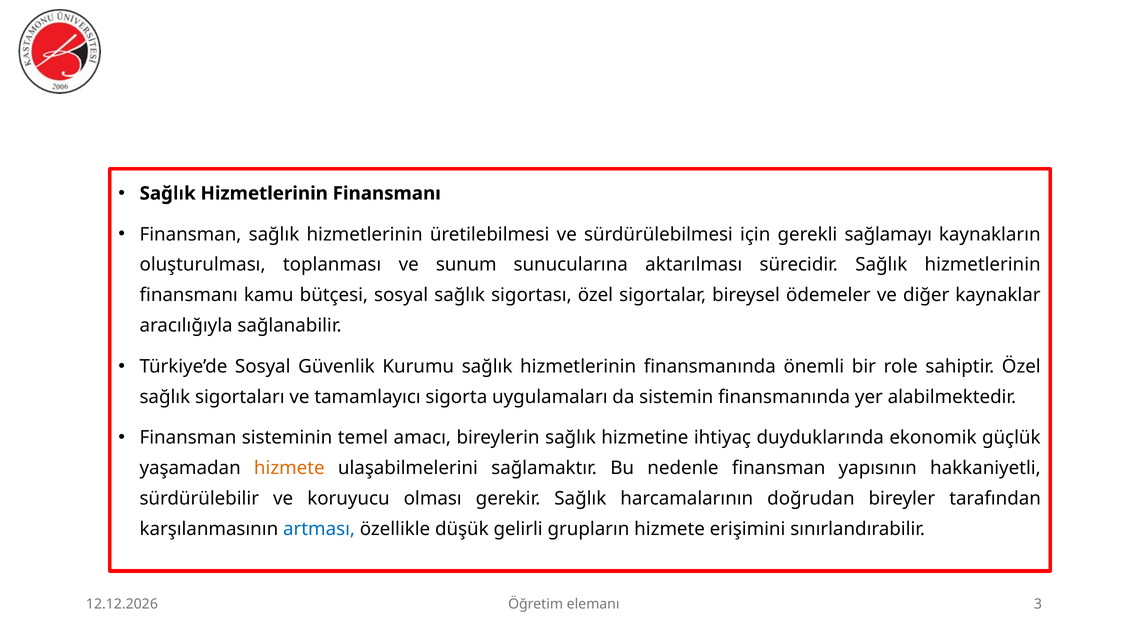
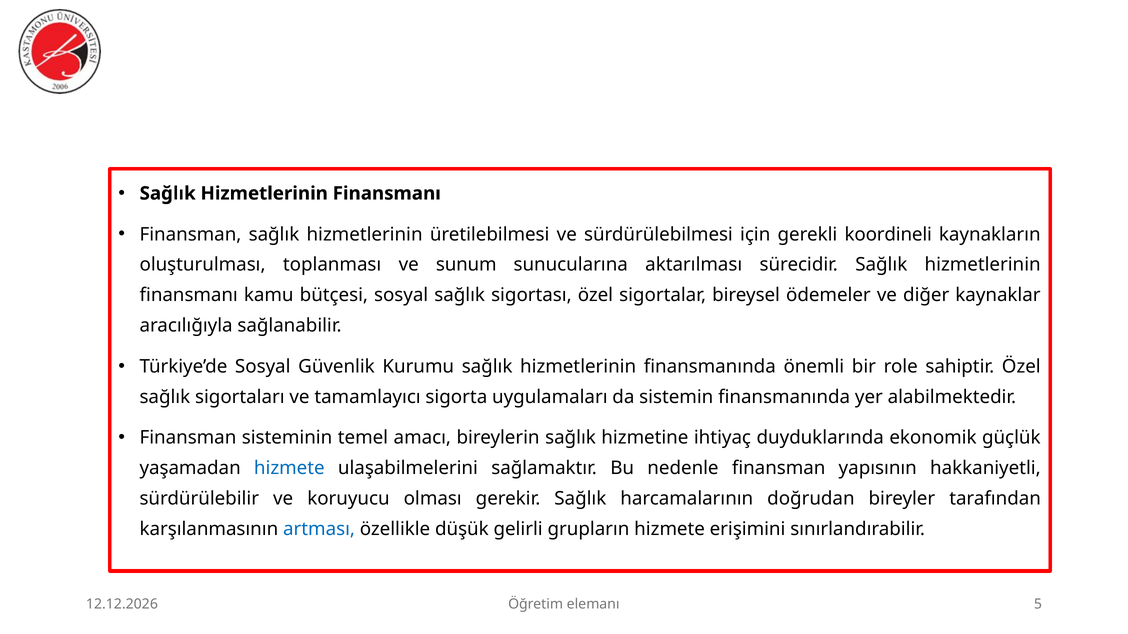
sağlamayı: sağlamayı -> koordineli
hizmete at (289, 469) colour: orange -> blue
3: 3 -> 5
